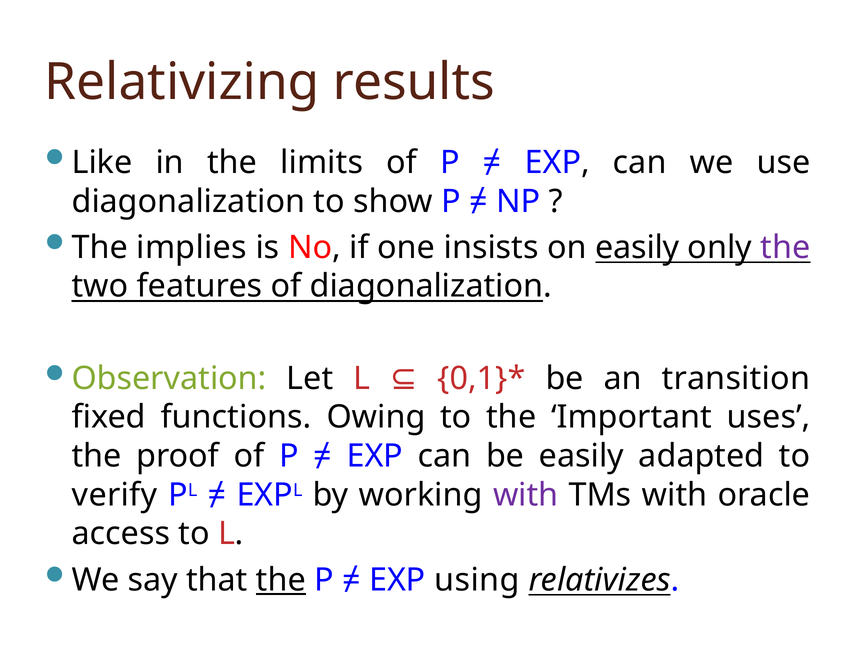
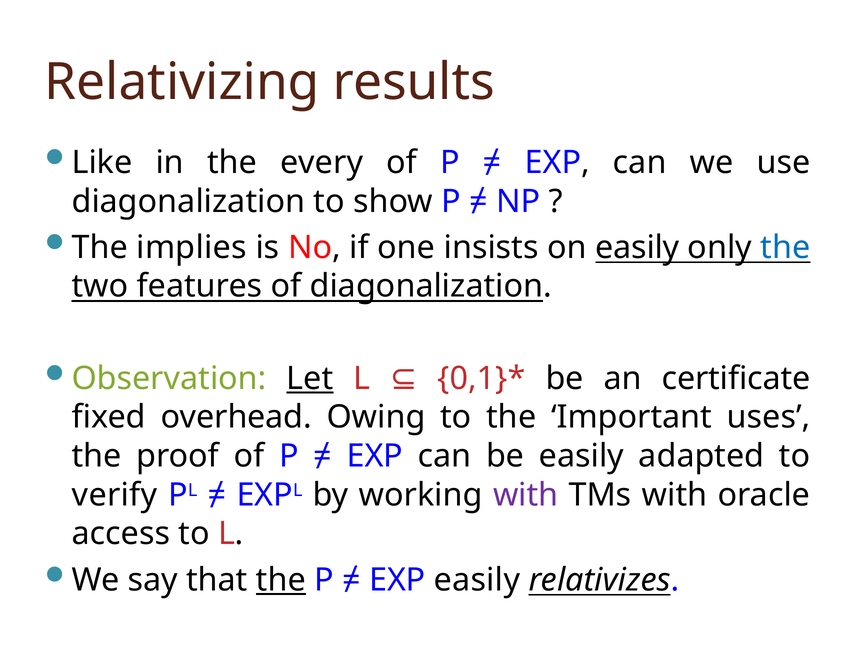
limits: limits -> every
the at (785, 247) colour: purple -> blue
Let underline: none -> present
transition: transition -> certificate
functions: functions -> overhead
EXP using: using -> easily
